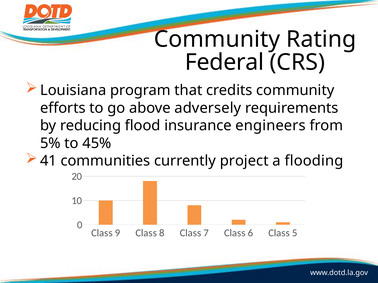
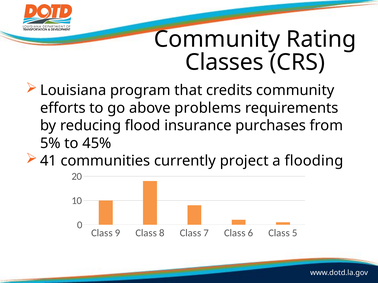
Federal: Federal -> Classes
adversely: adversely -> problems
engineers: engineers -> purchases
